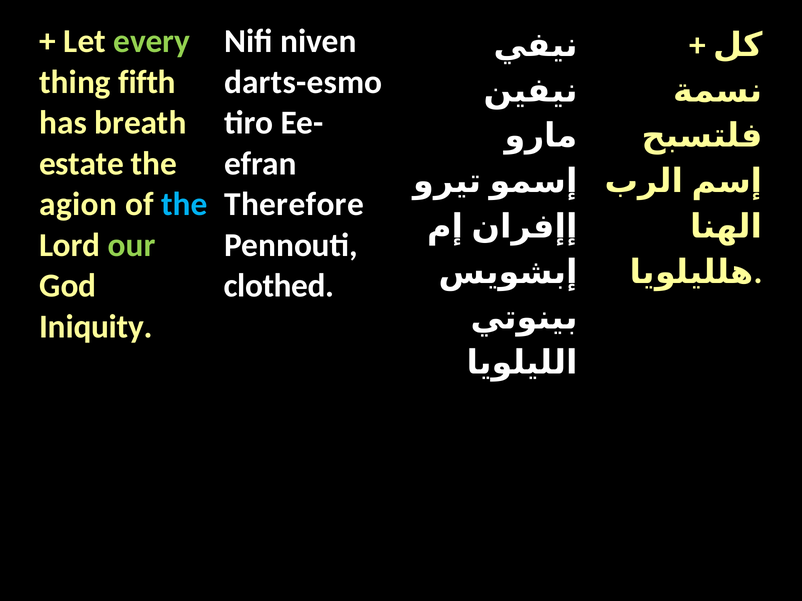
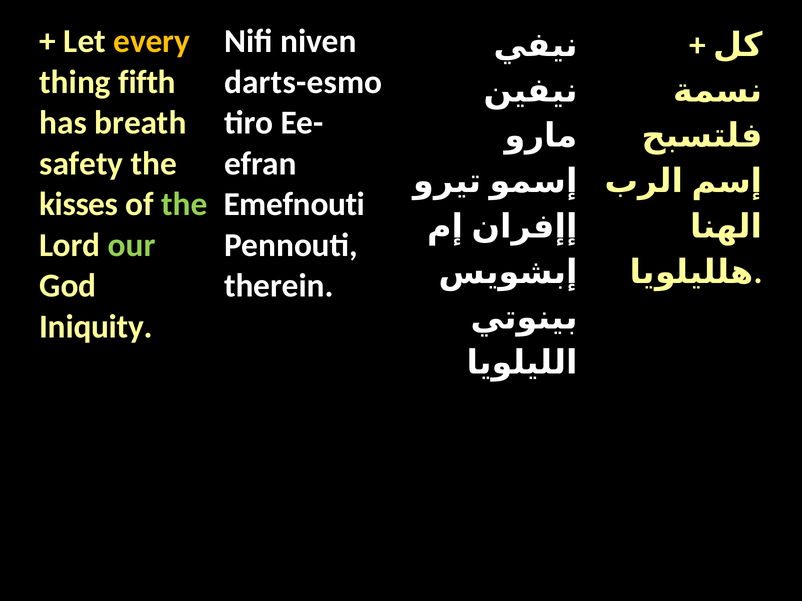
every colour: light green -> yellow
estate: estate -> safety
agion: agion -> kisses
the at (184, 205) colour: light blue -> light green
Therefore: Therefore -> Emefnouti
clothed: clothed -> therein
